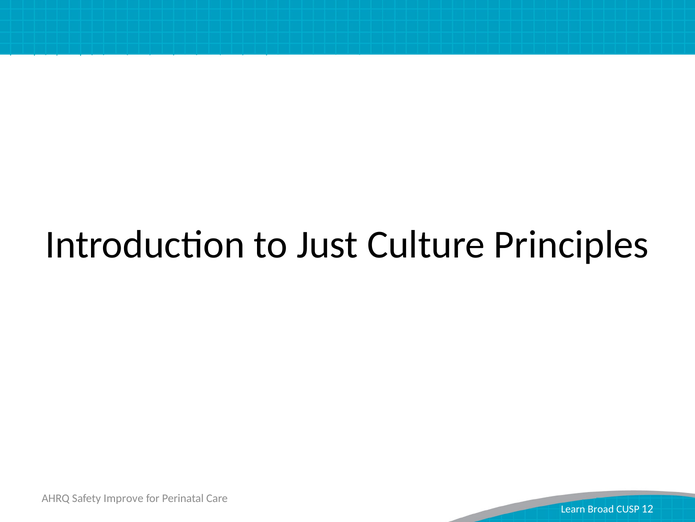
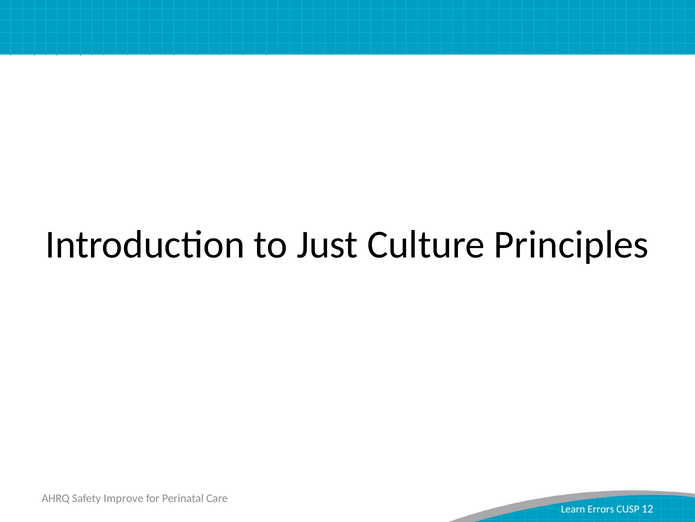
Broad: Broad -> Errors
